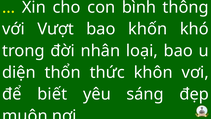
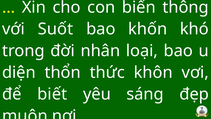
bình: bình -> biến
Vượt: Vượt -> Suốt
